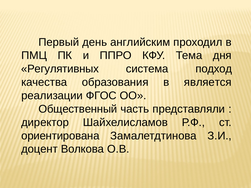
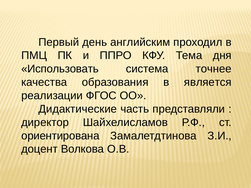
Регулятивных: Регулятивных -> Использовать
подход: подход -> точнее
Общественный: Общественный -> Дидактические
